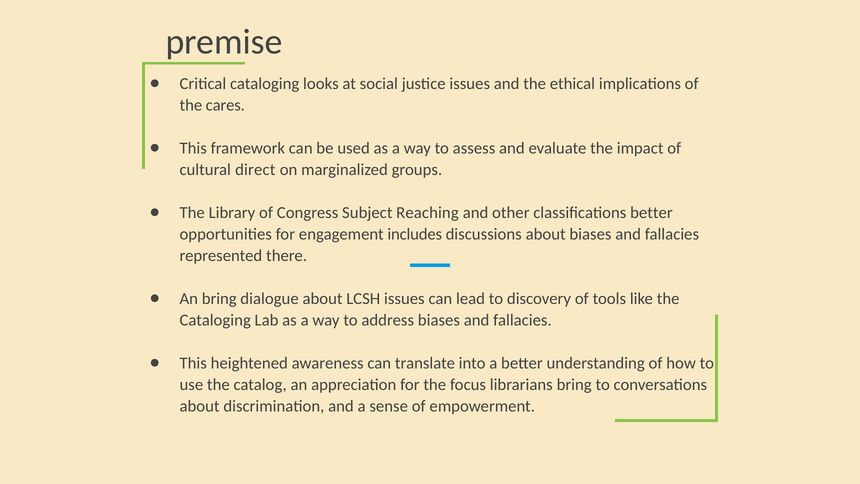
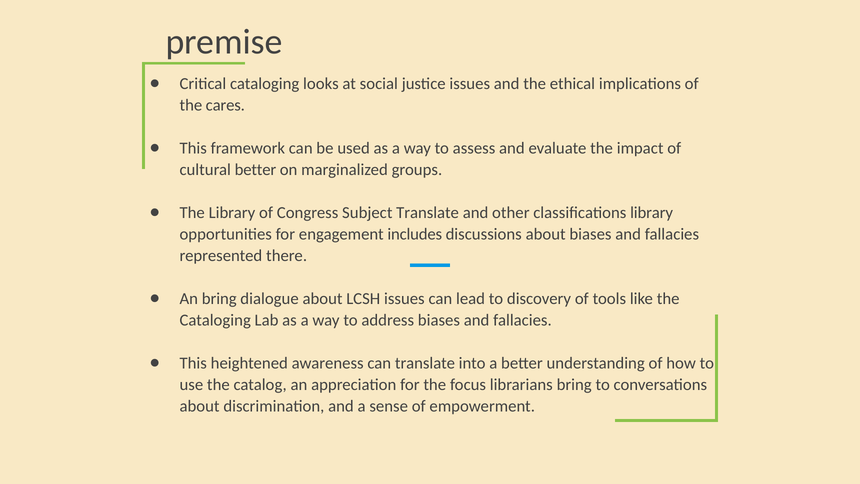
cultural direct: direct -> better
Subject Reaching: Reaching -> Translate
classifications better: better -> library
